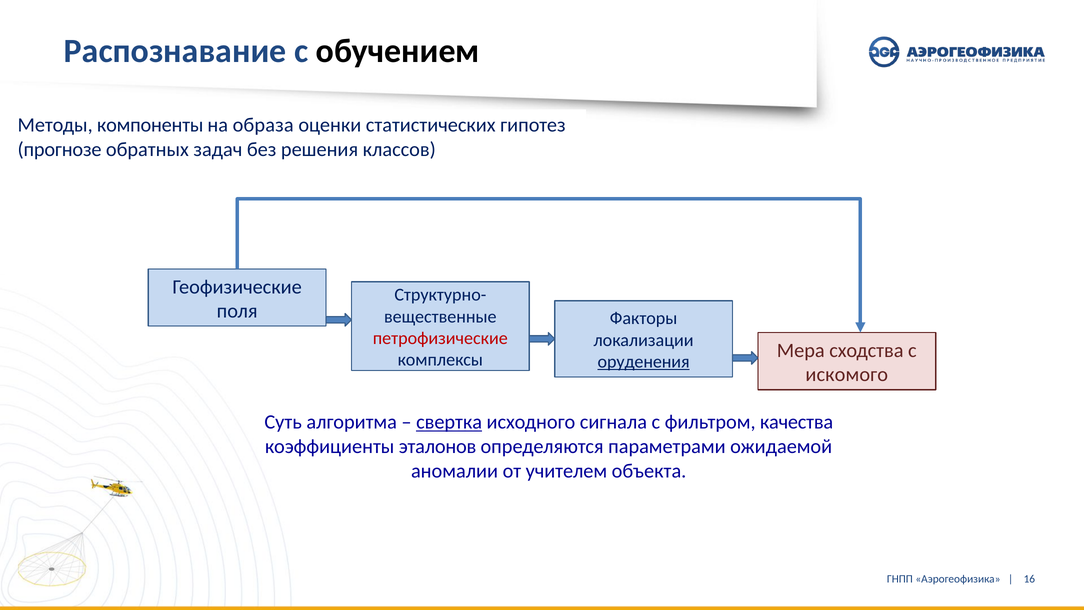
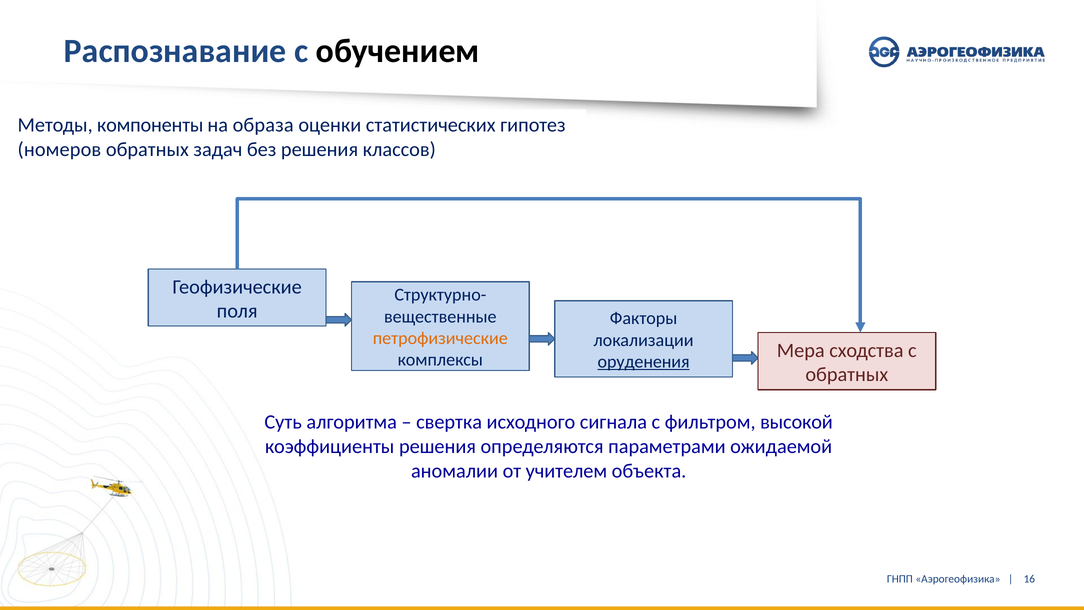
прогнозе: прогнозе -> номеров
петрофизические colour: red -> orange
искомого at (847, 375): искомого -> обратных
свертка underline: present -> none
качества: качества -> высокой
коэффициенты эталонов: эталонов -> решения
